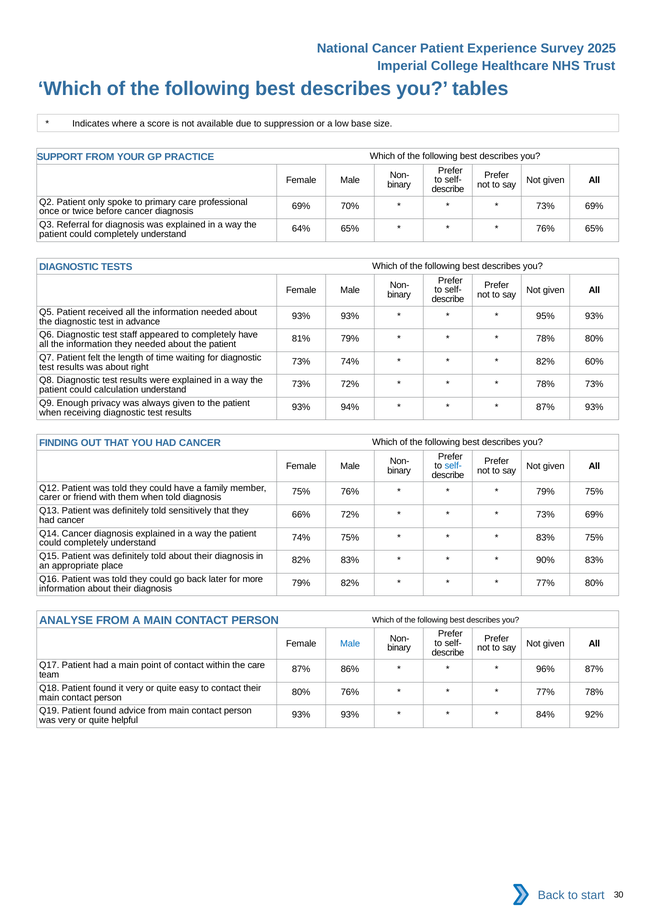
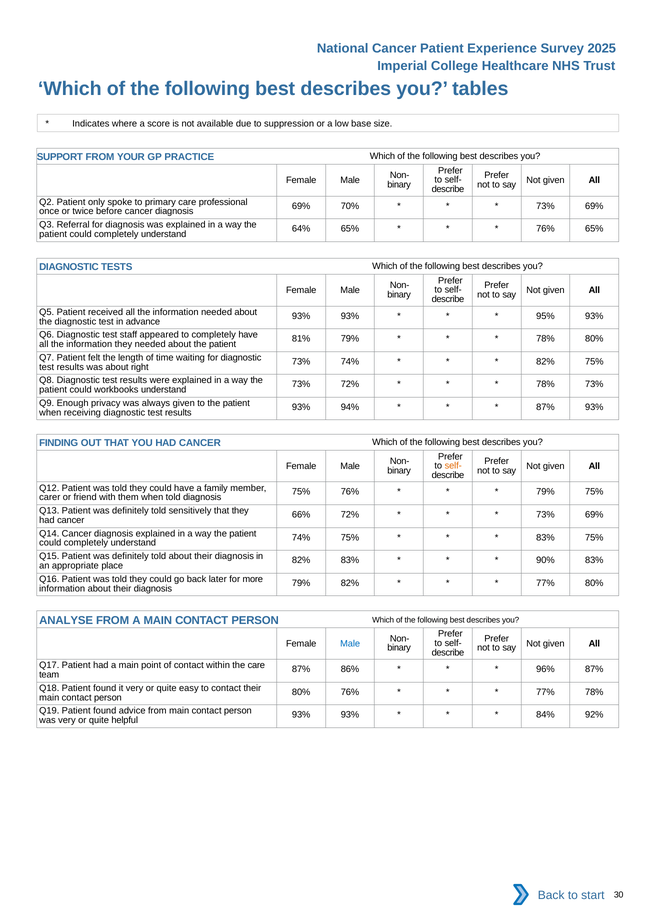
82% 60%: 60% -> 75%
calculation: calculation -> workbooks
self- at (453, 466) colour: blue -> orange
